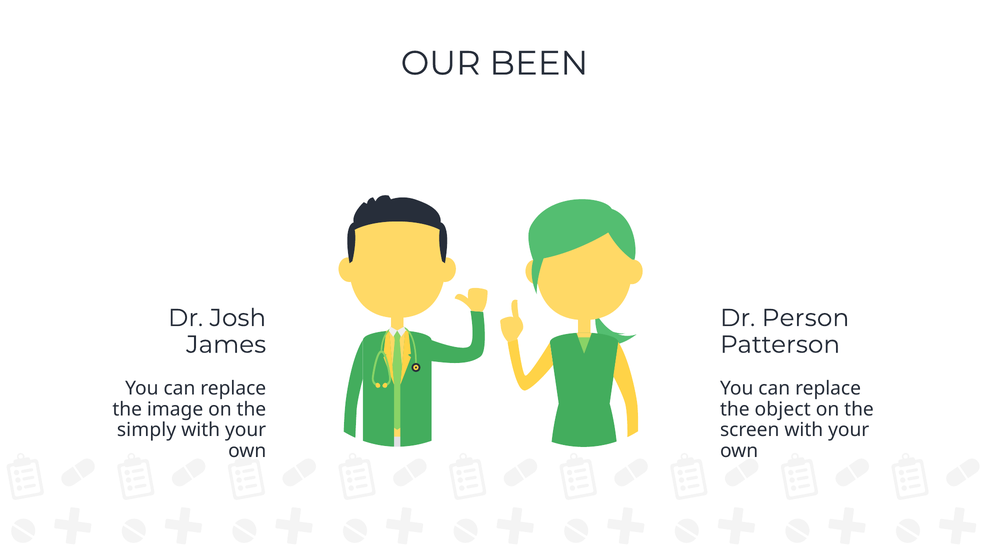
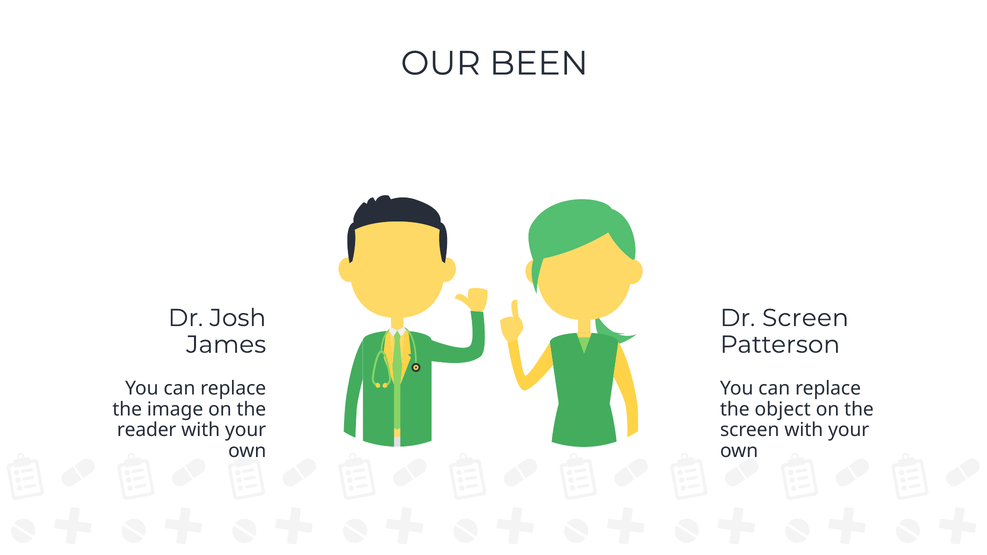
Dr Person: Person -> Screen
simply: simply -> reader
